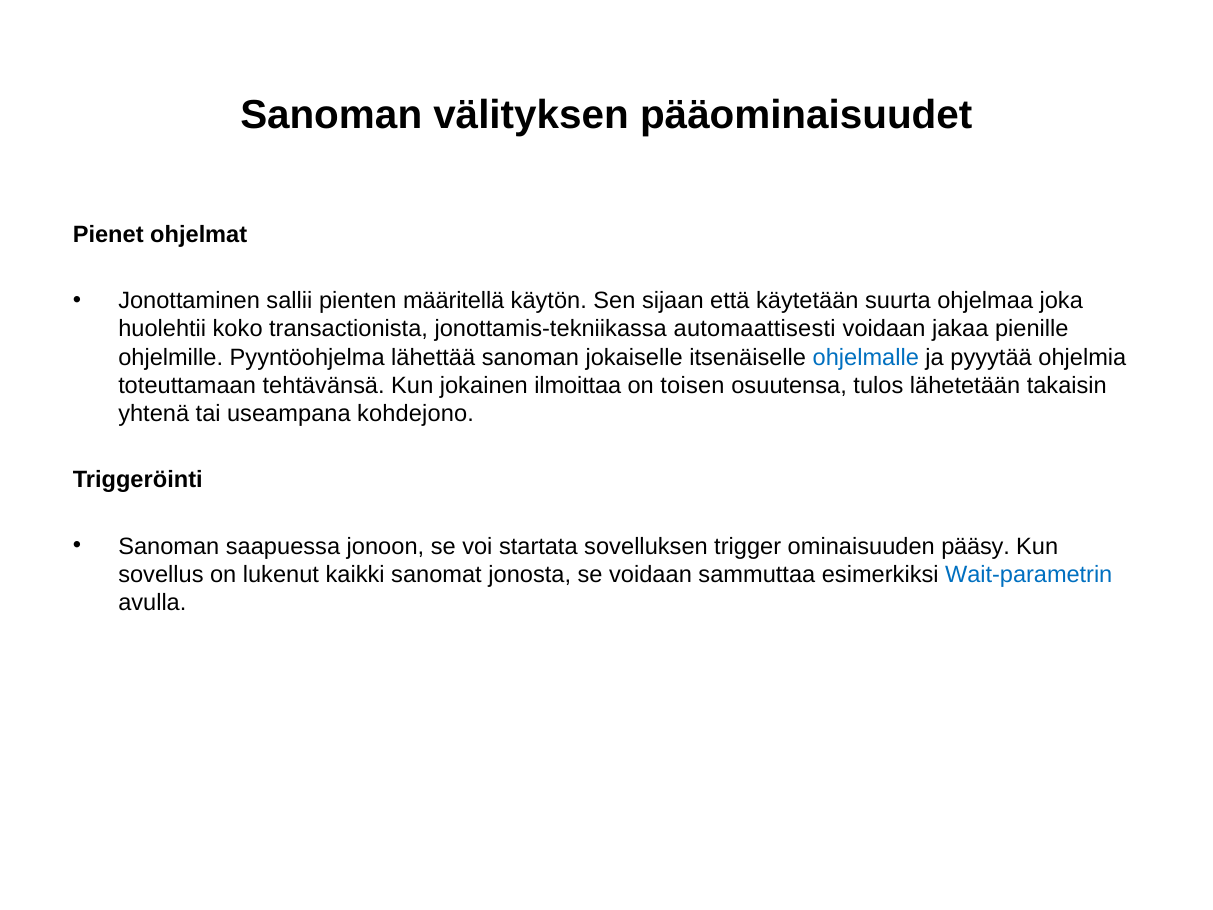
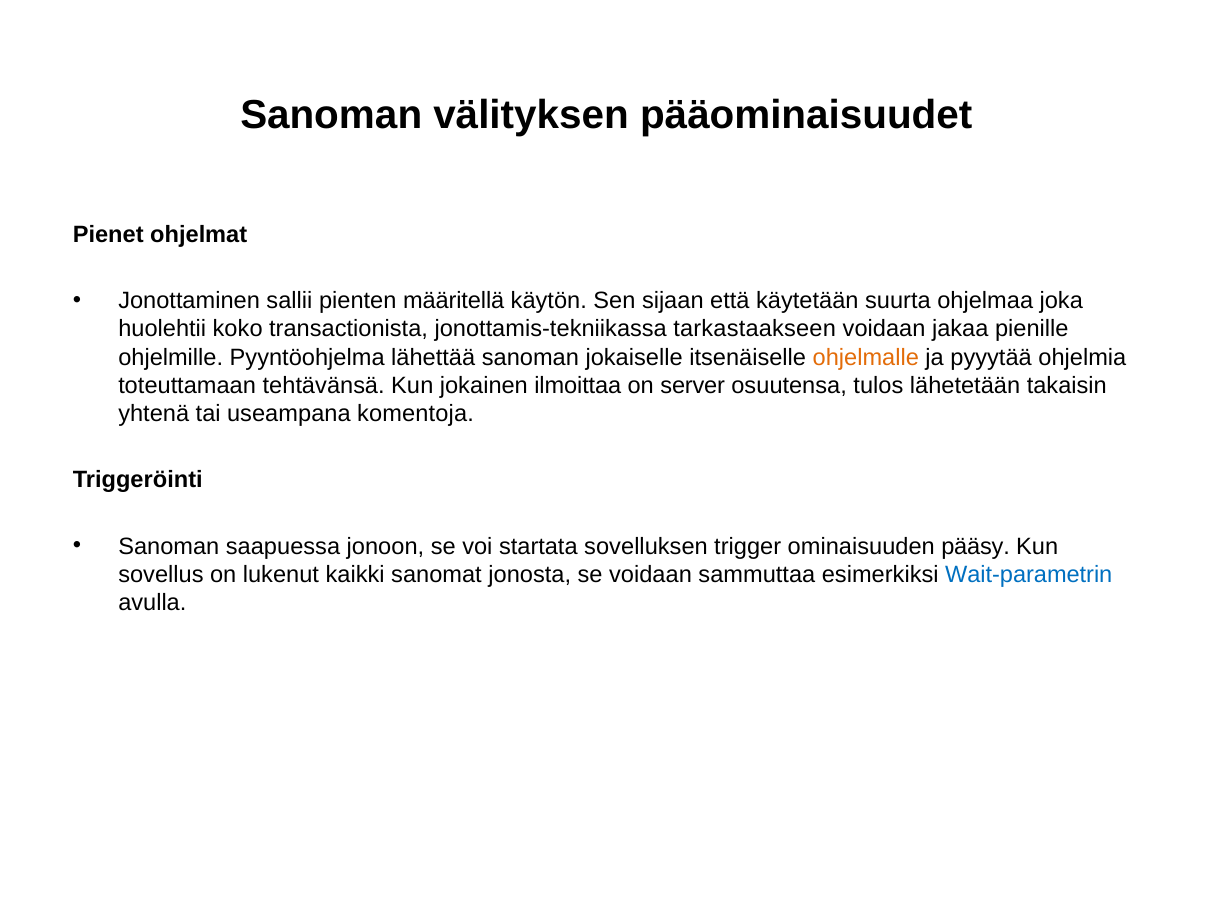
automaattisesti: automaattisesti -> tarkastaakseen
ohjelmalle colour: blue -> orange
toisen: toisen -> server
kohdejono: kohdejono -> komentoja
